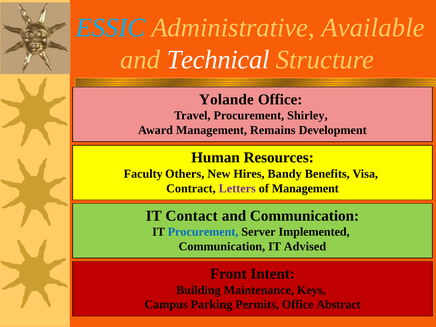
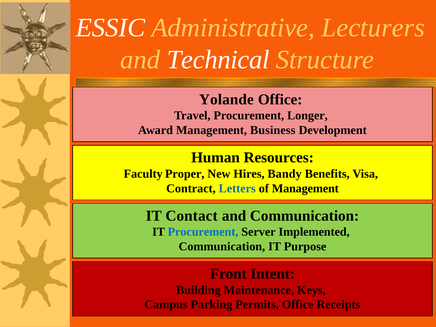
ESSIC at (110, 28) colour: light blue -> white
Available: Available -> Lecturers
Shirley: Shirley -> Longer
Management Remains: Remains -> Business
Others: Others -> Proper
Letters colour: purple -> blue
Advised: Advised -> Purpose
Abstract: Abstract -> Receipts
